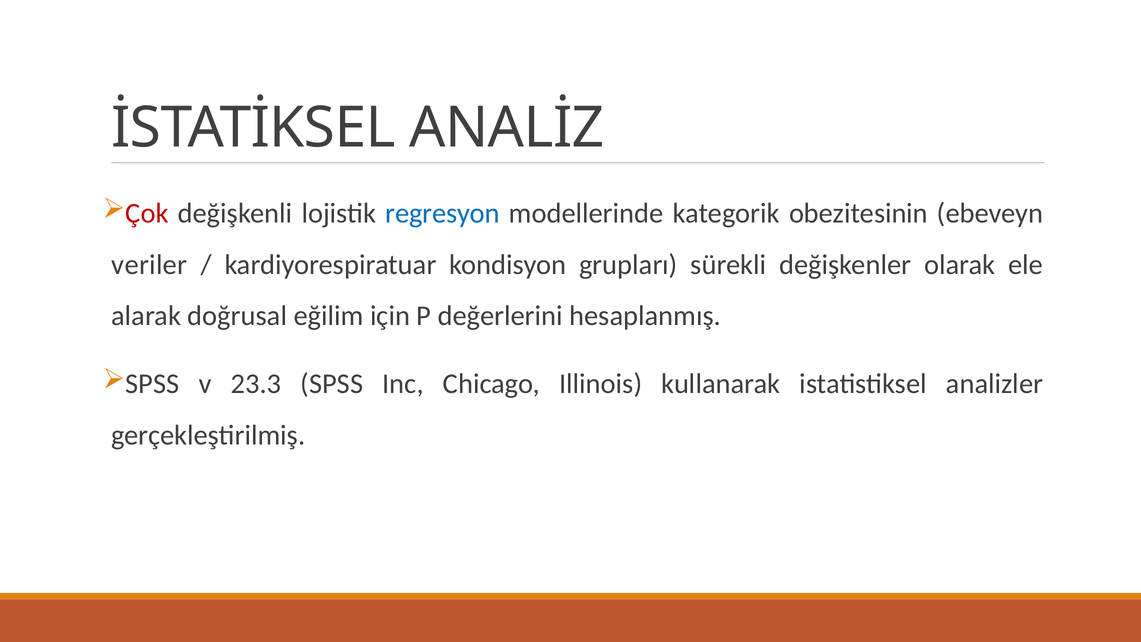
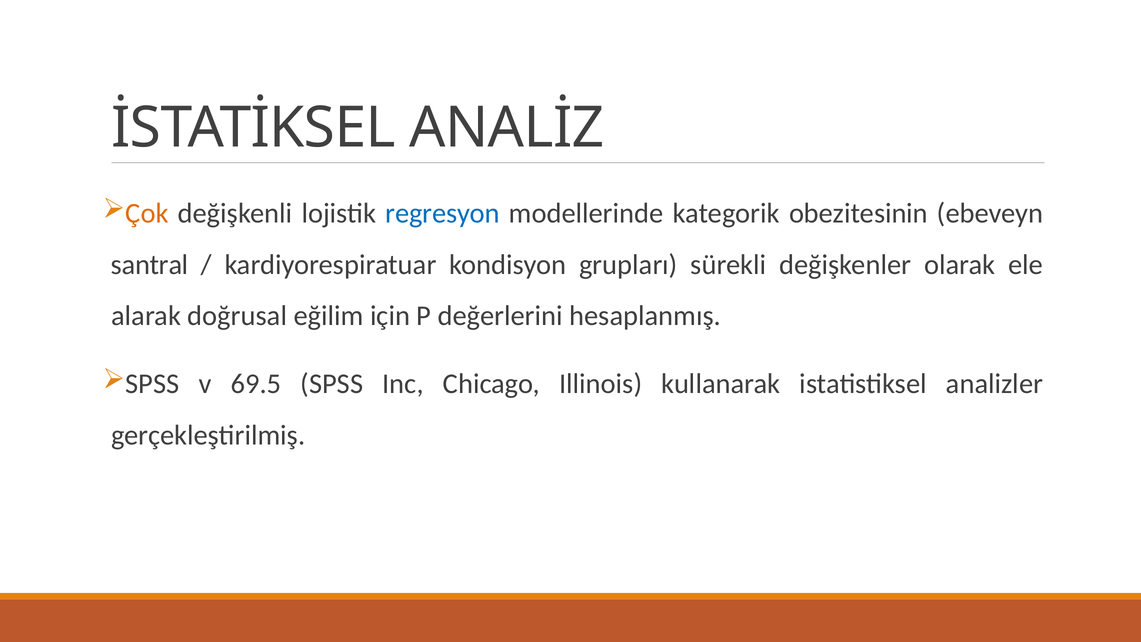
Çok colour: red -> orange
veriler: veriler -> santral
23.3: 23.3 -> 69.5
